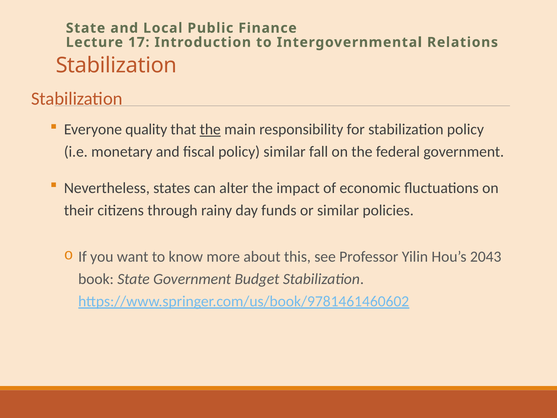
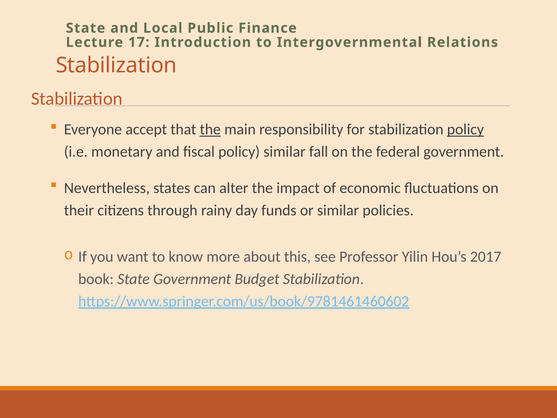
quality: quality -> accept
policy at (465, 129) underline: none -> present
2043: 2043 -> 2017
